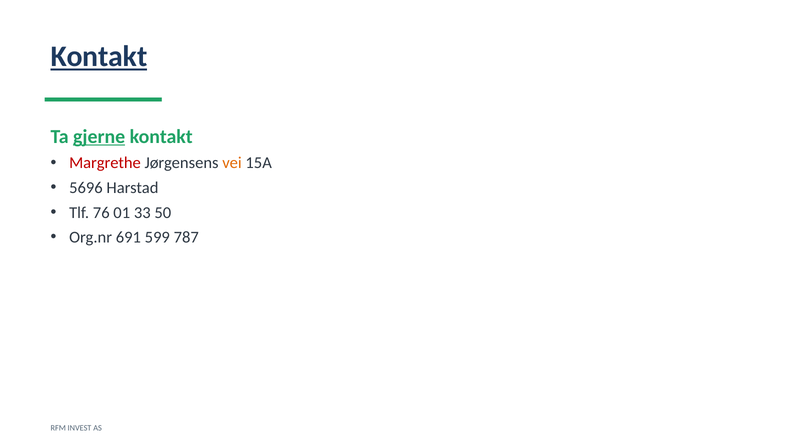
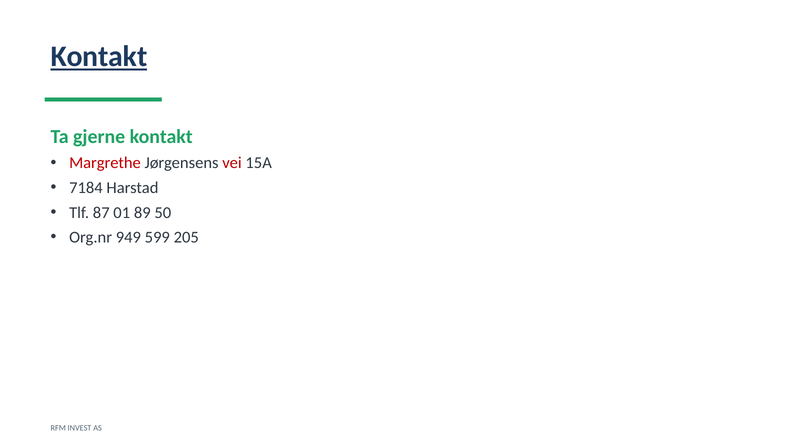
gjerne underline: present -> none
vei colour: orange -> red
5696: 5696 -> 7184
76: 76 -> 87
33: 33 -> 89
691: 691 -> 949
787: 787 -> 205
